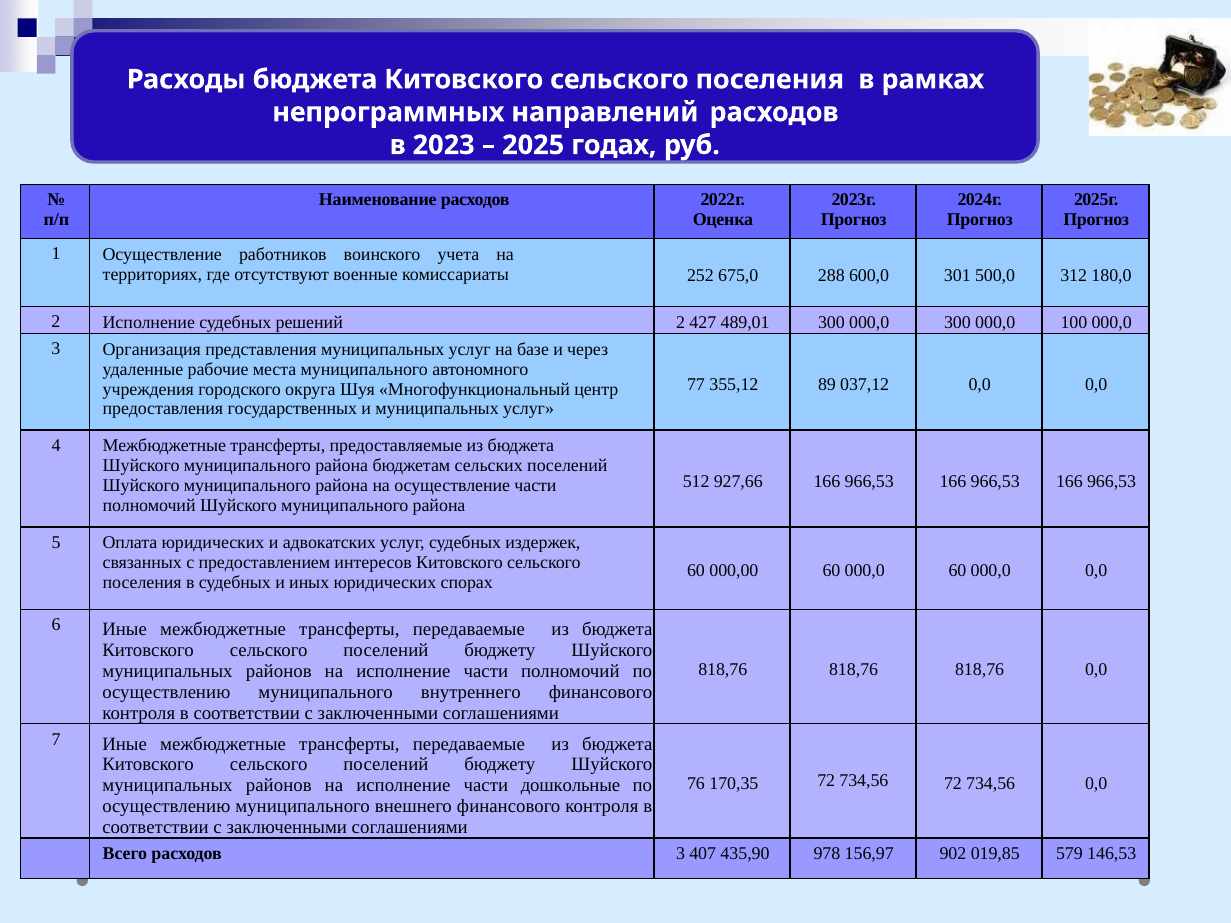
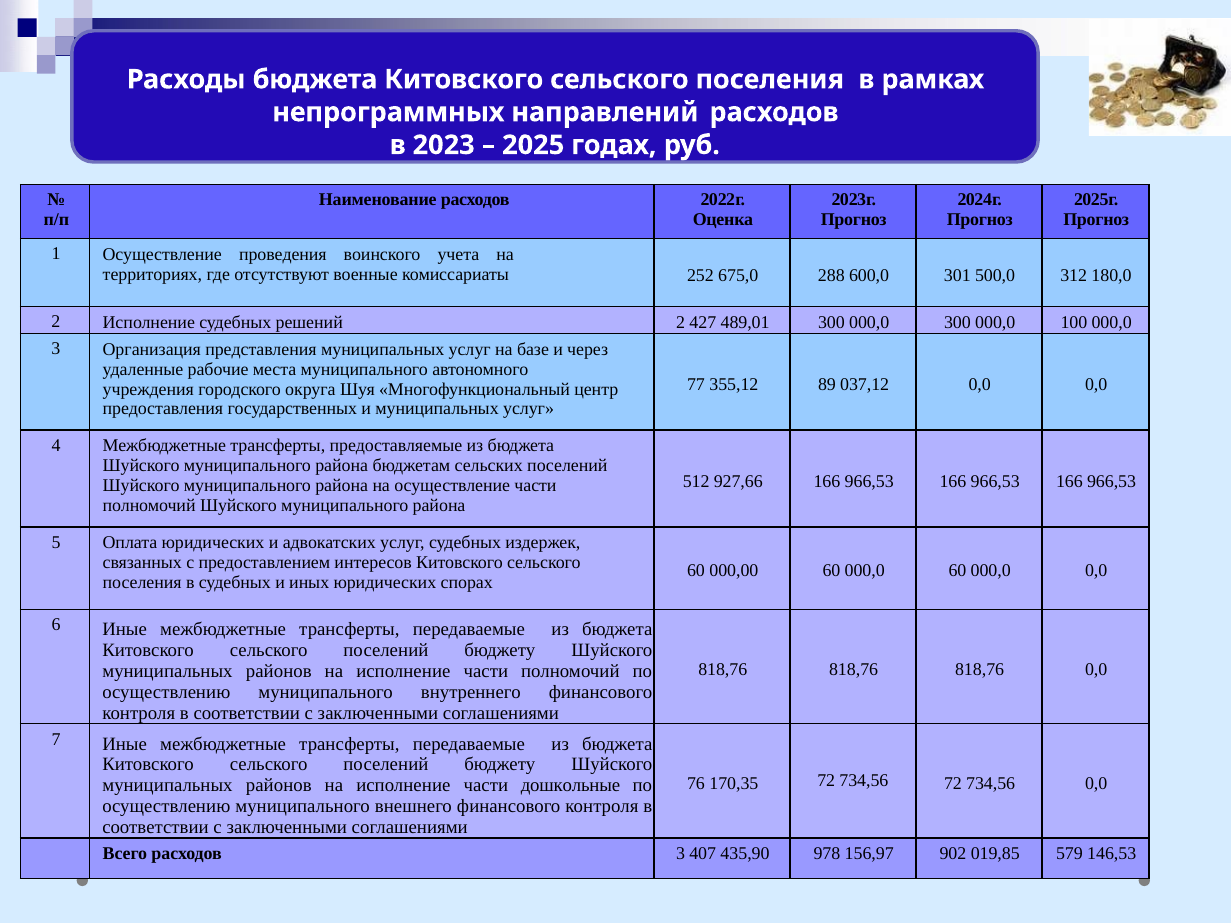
работников: работников -> проведения
